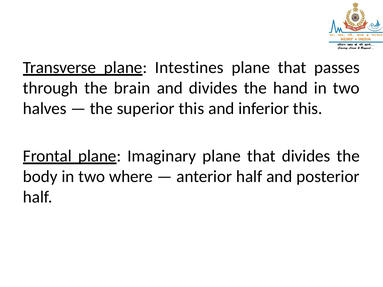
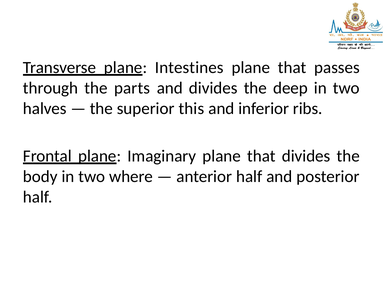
brain: brain -> parts
hand: hand -> deep
inferior this: this -> ribs
